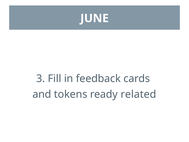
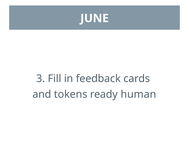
related: related -> human
